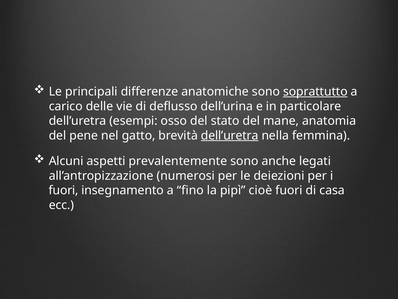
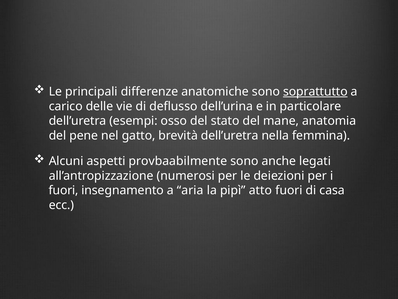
dell’uretra at (230, 135) underline: present -> none
prevalentemente: prevalentemente -> provbaabilmente
fino: fino -> aria
cioè: cioè -> atto
